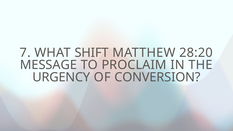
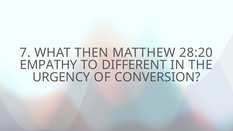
SHIFT: SHIFT -> THEN
MESSAGE: MESSAGE -> EMPATHY
PROCLAIM: PROCLAIM -> DIFFERENT
